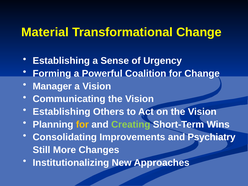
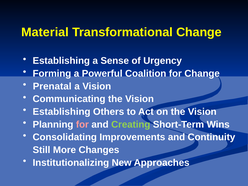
Manager: Manager -> Prenatal
for at (82, 124) colour: yellow -> pink
Psychiatry: Psychiatry -> Continuity
